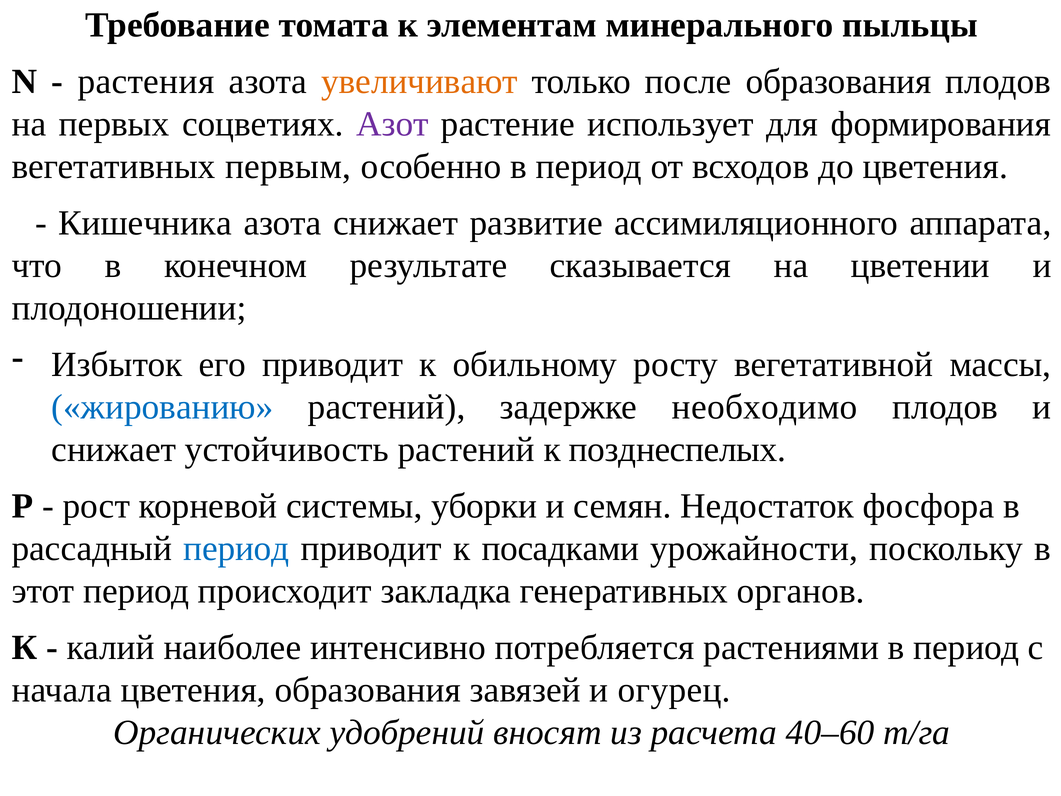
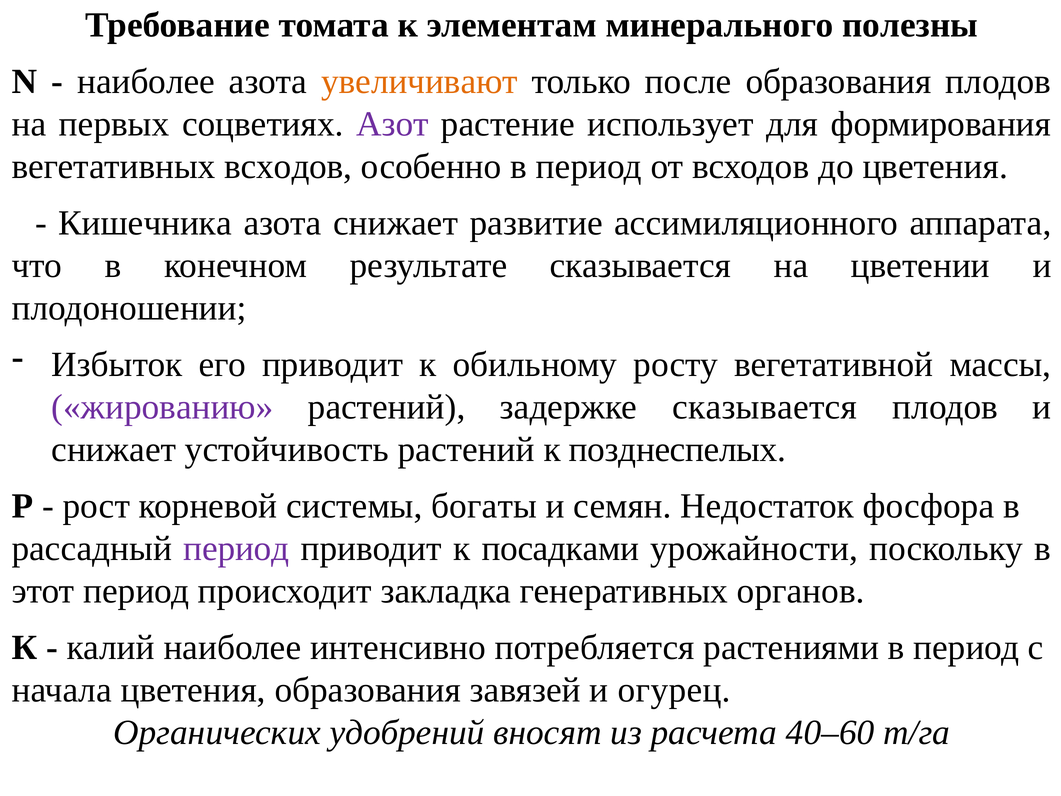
пыльцы: пыльцы -> полезны
растения at (146, 82): растения -> наиболее
вегетативных первым: первым -> всходов
жированию colour: blue -> purple
задержке необходимо: необходимо -> сказывается
уборки: уборки -> богаты
период at (236, 548) colour: blue -> purple
